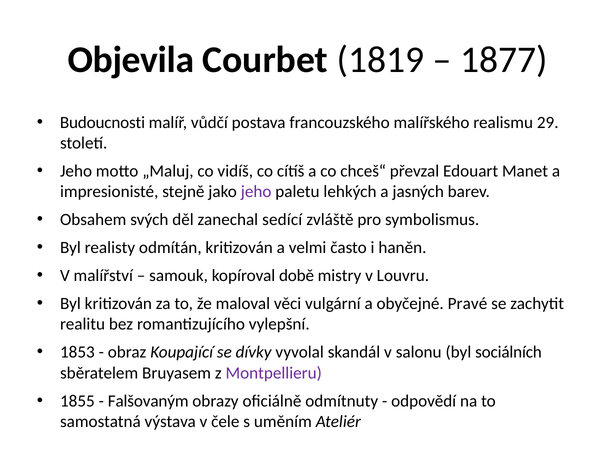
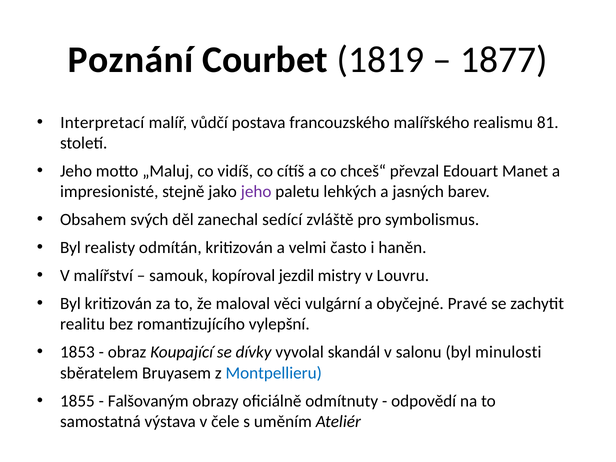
Objevila: Objevila -> Poznání
Budoucnosti: Budoucnosti -> Interpretací
29: 29 -> 81
době: době -> jezdil
sociálních: sociálních -> minulosti
Montpellieru colour: purple -> blue
